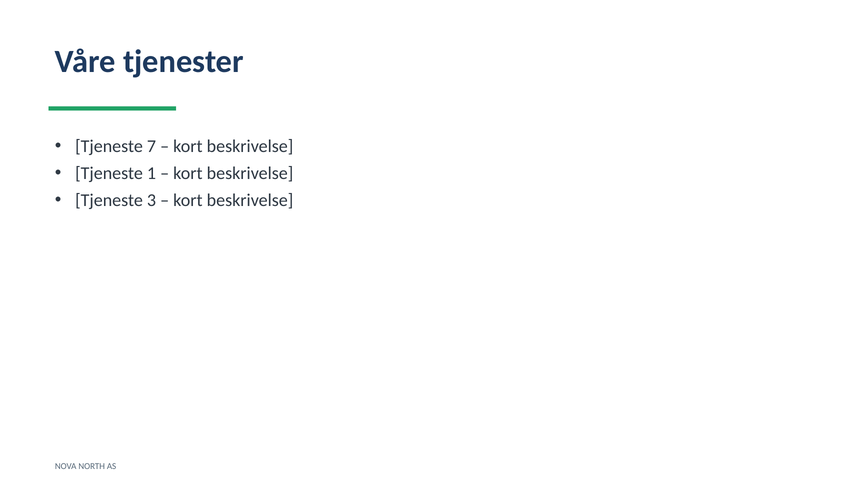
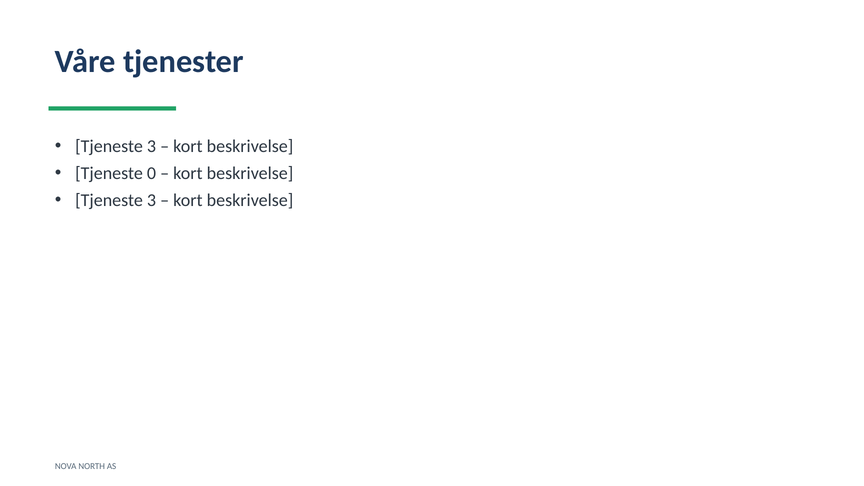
7 at (151, 146): 7 -> 3
1: 1 -> 0
